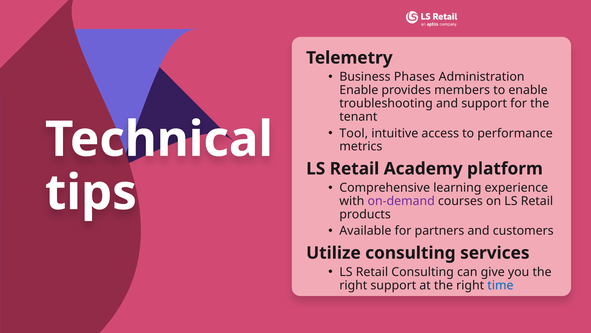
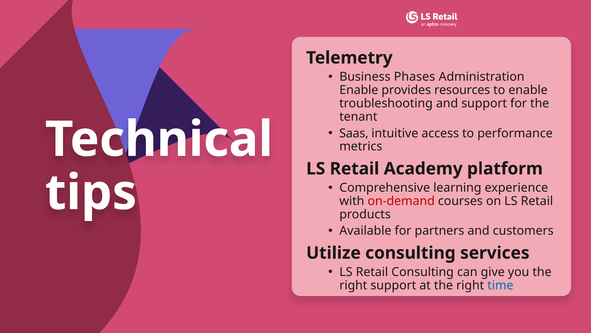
members: members -> resources
Tool: Tool -> Saas
on-demand colour: purple -> red
